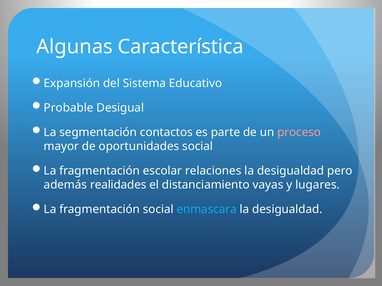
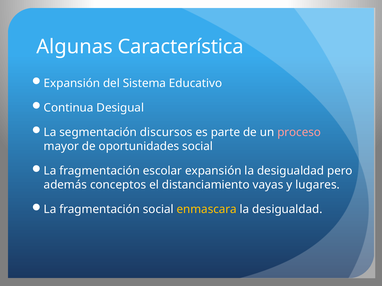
Probable: Probable -> Continua
contactos: contactos -> discursos
escolar relaciones: relaciones -> expansión
realidades: realidades -> conceptos
enmascara colour: light blue -> yellow
